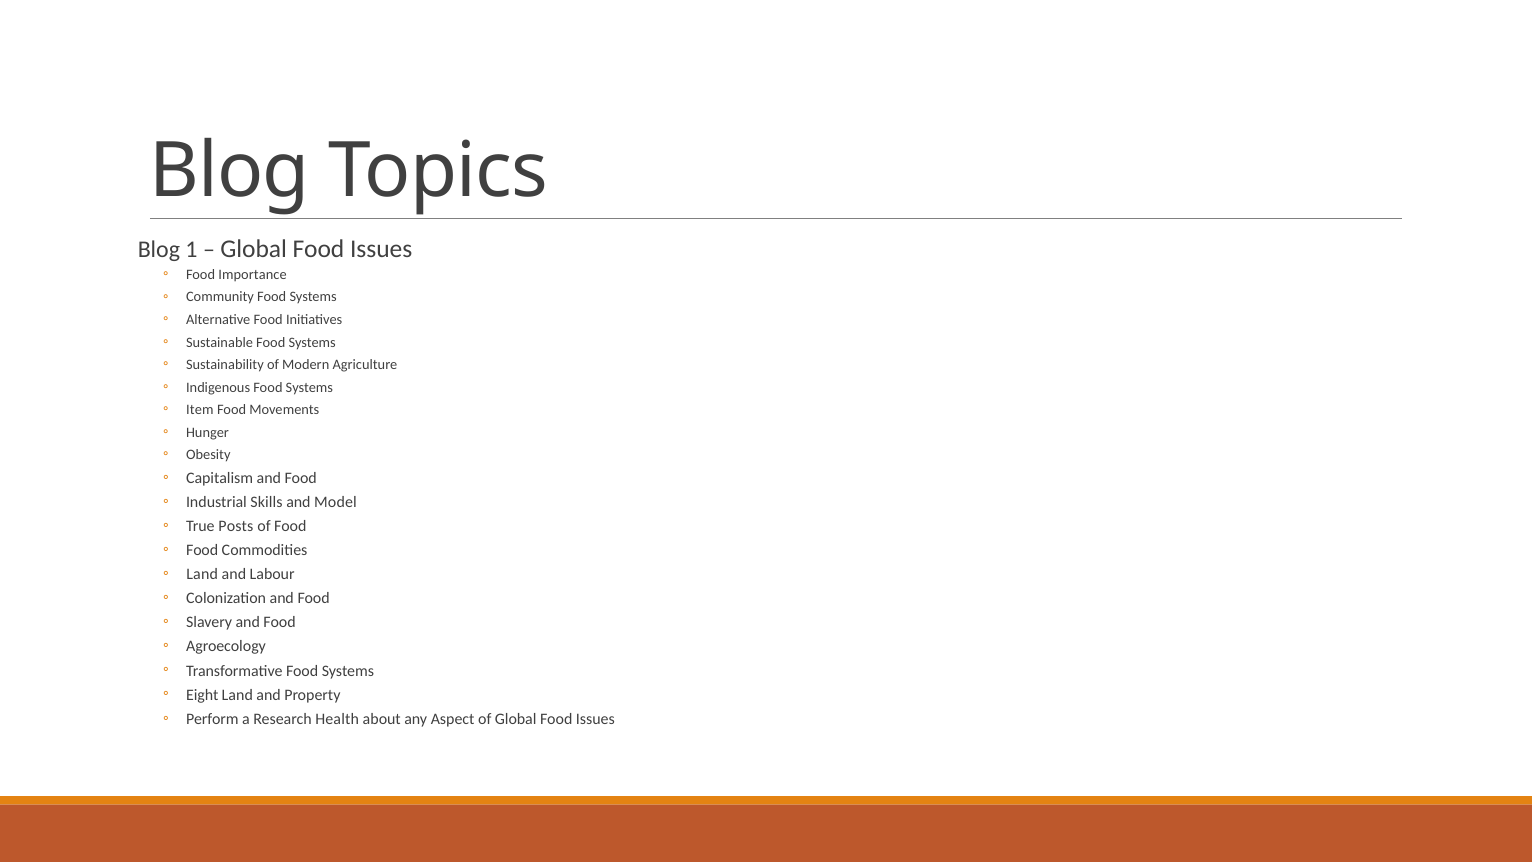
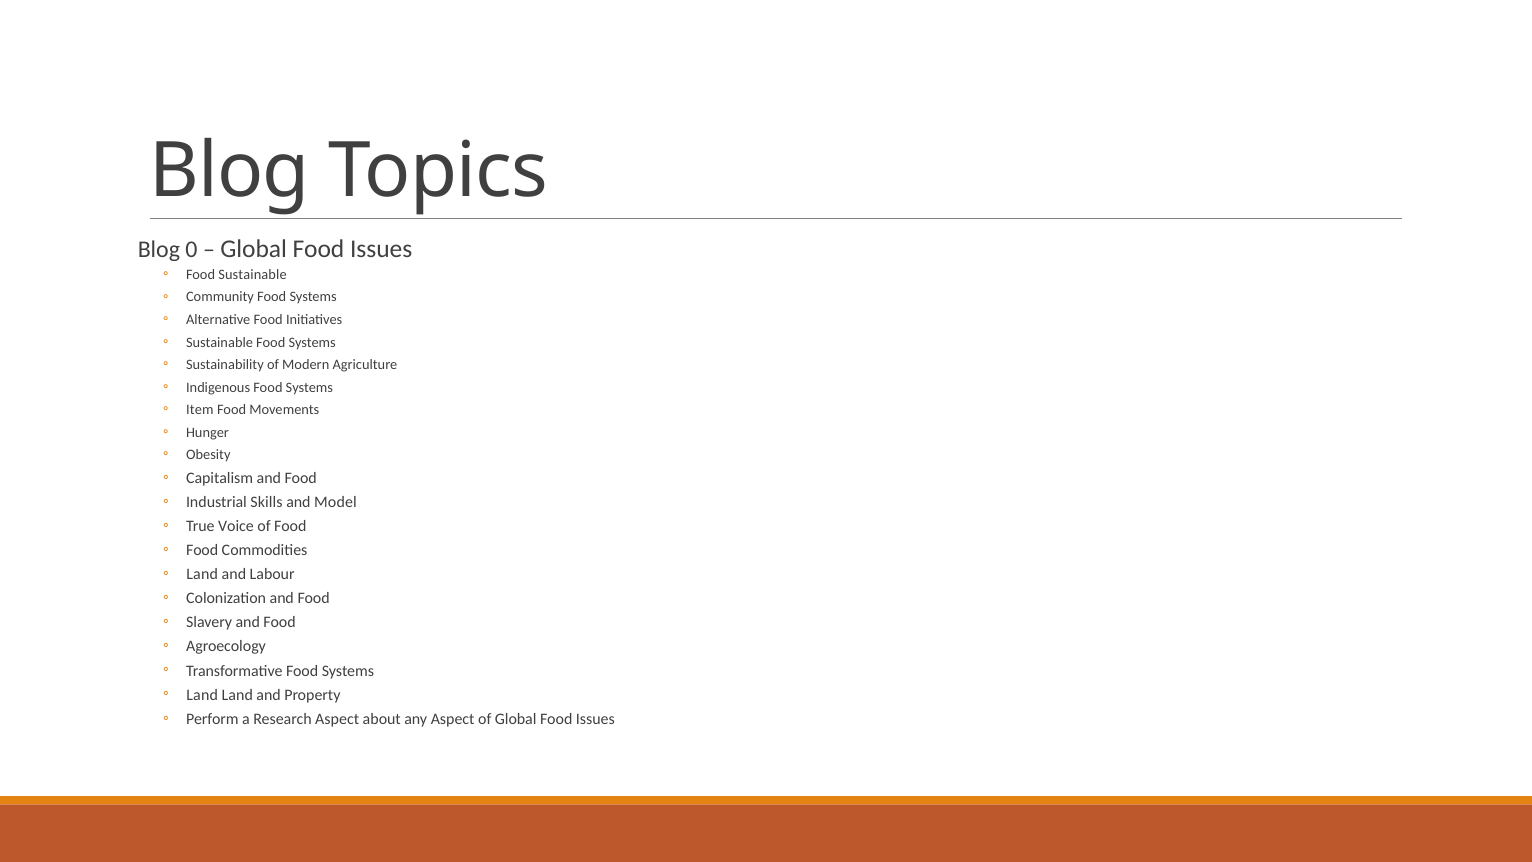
1: 1 -> 0
Food Importance: Importance -> Sustainable
Posts: Posts -> Voice
Eight at (202, 695): Eight -> Land
Research Health: Health -> Aspect
